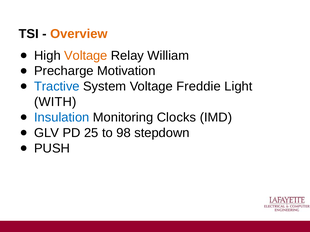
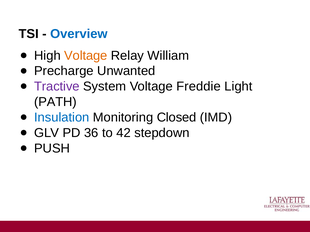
Overview colour: orange -> blue
Motivation: Motivation -> Unwanted
Tractive colour: blue -> purple
WITH: WITH -> PATH
Clocks: Clocks -> Closed
25: 25 -> 36
98: 98 -> 42
